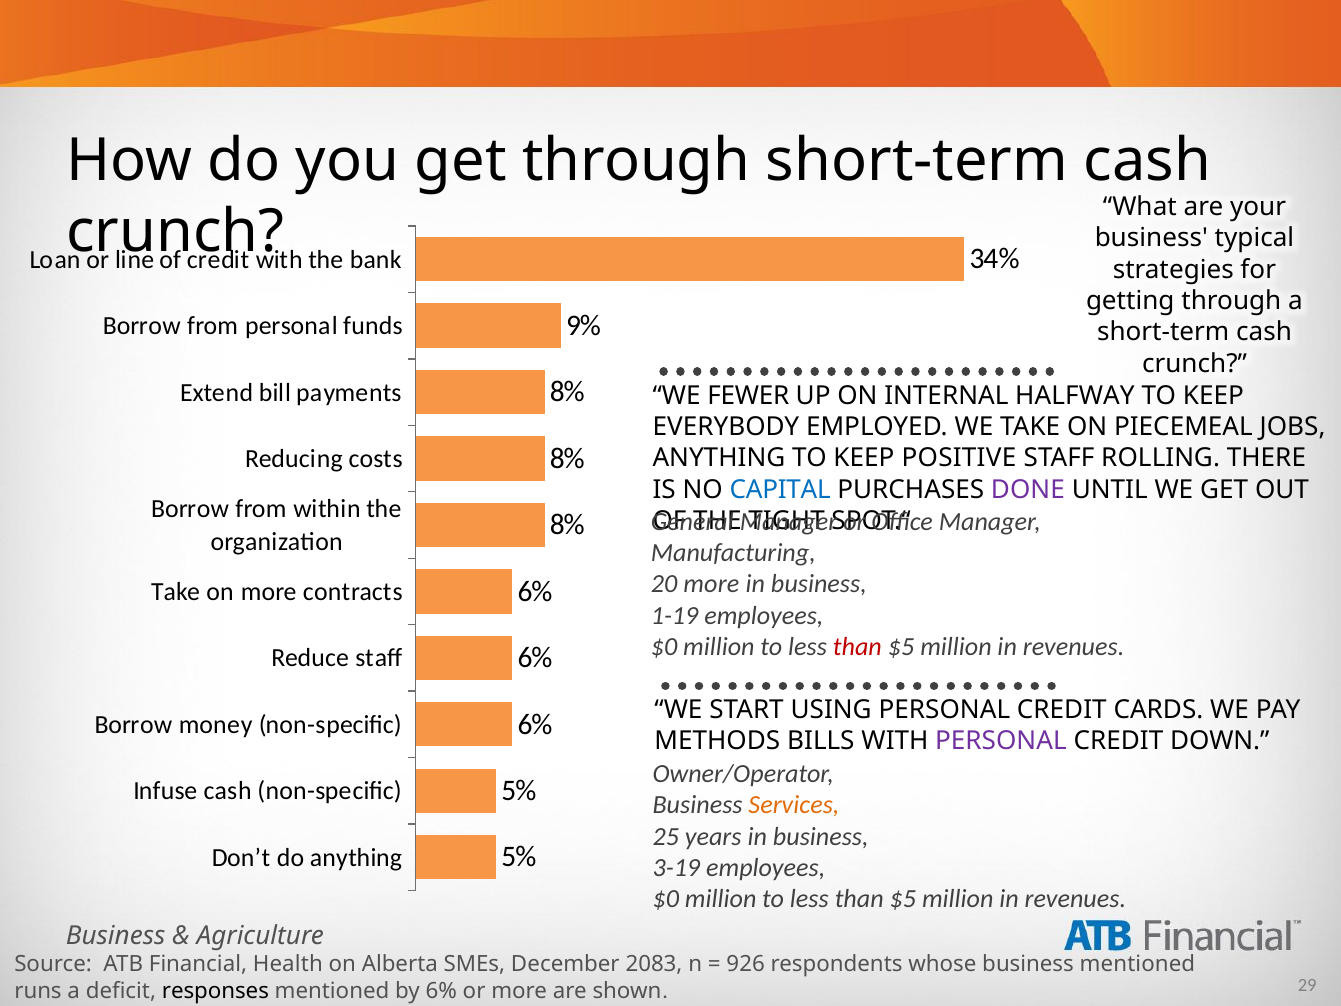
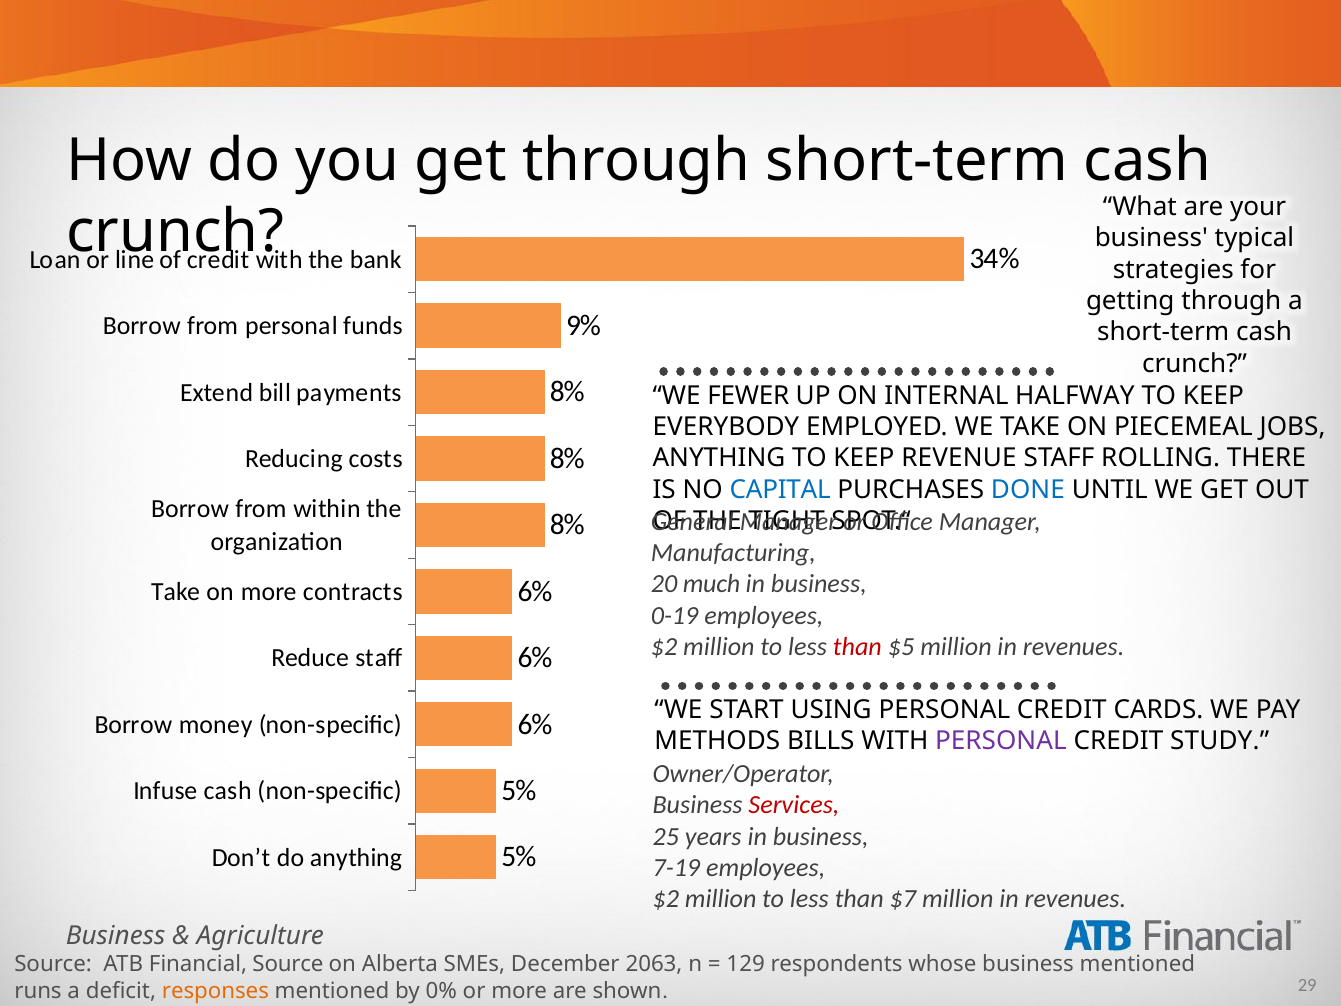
POSITIVE: POSITIVE -> REVENUE
DONE colour: purple -> blue
20 more: more -> much
1-19: 1-19 -> 0-19
$0 at (664, 647): $0 -> $2
DOWN: DOWN -> STUDY
Services colour: orange -> red
3-19: 3-19 -> 7-19
$0 at (666, 899): $0 -> $2
$5 at (903, 899): $5 -> $7
Financial Health: Health -> Source
2083: 2083 -> 2063
926: 926 -> 129
responses colour: black -> orange
by 6%: 6% -> 0%
